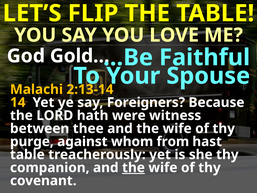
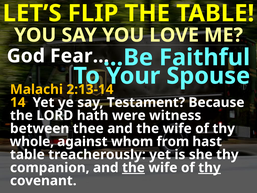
Gold…: Gold… -> Fear…
Foreigners: Foreigners -> Testament
purge: purge -> whole
thy at (209, 167) underline: none -> present
